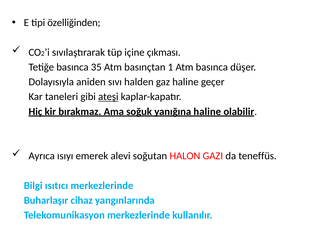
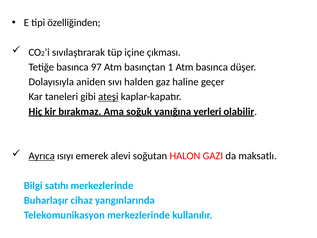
35: 35 -> 97
yanığına haline: haline -> yerleri
Ayrıca underline: none -> present
teneffüs: teneffüs -> maksatlı
ısıtıcı: ısıtıcı -> satıhı
